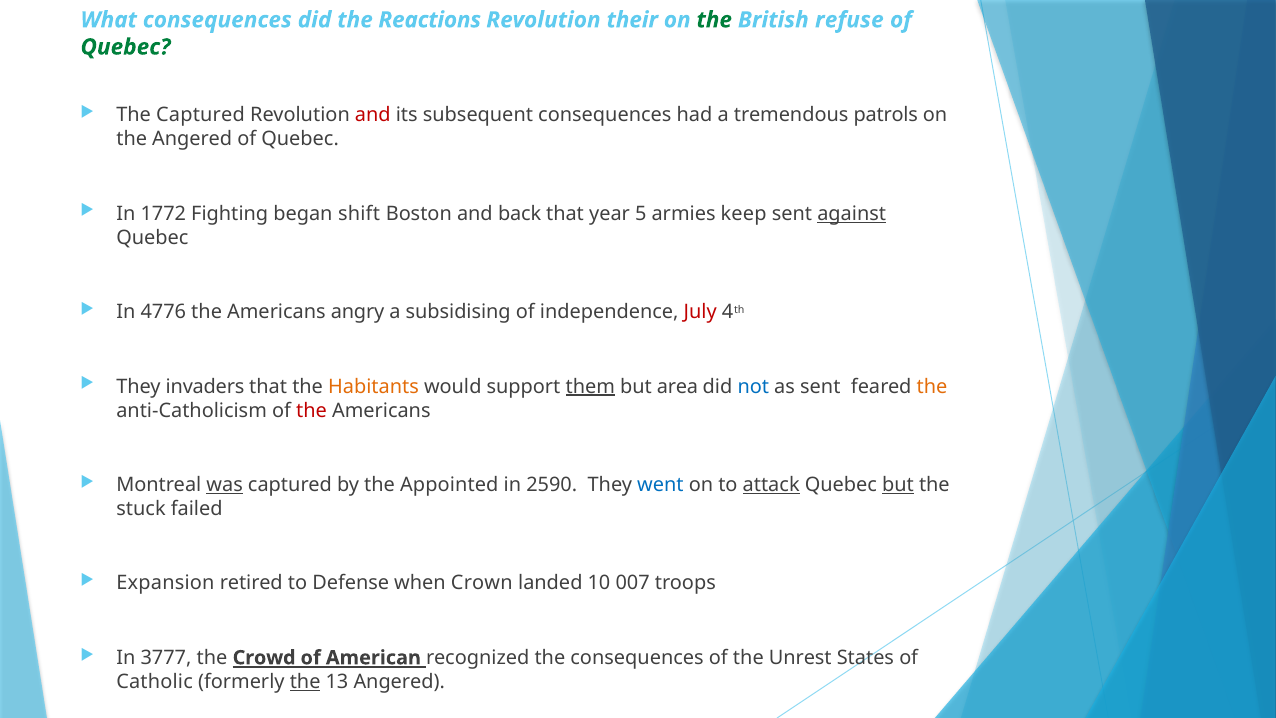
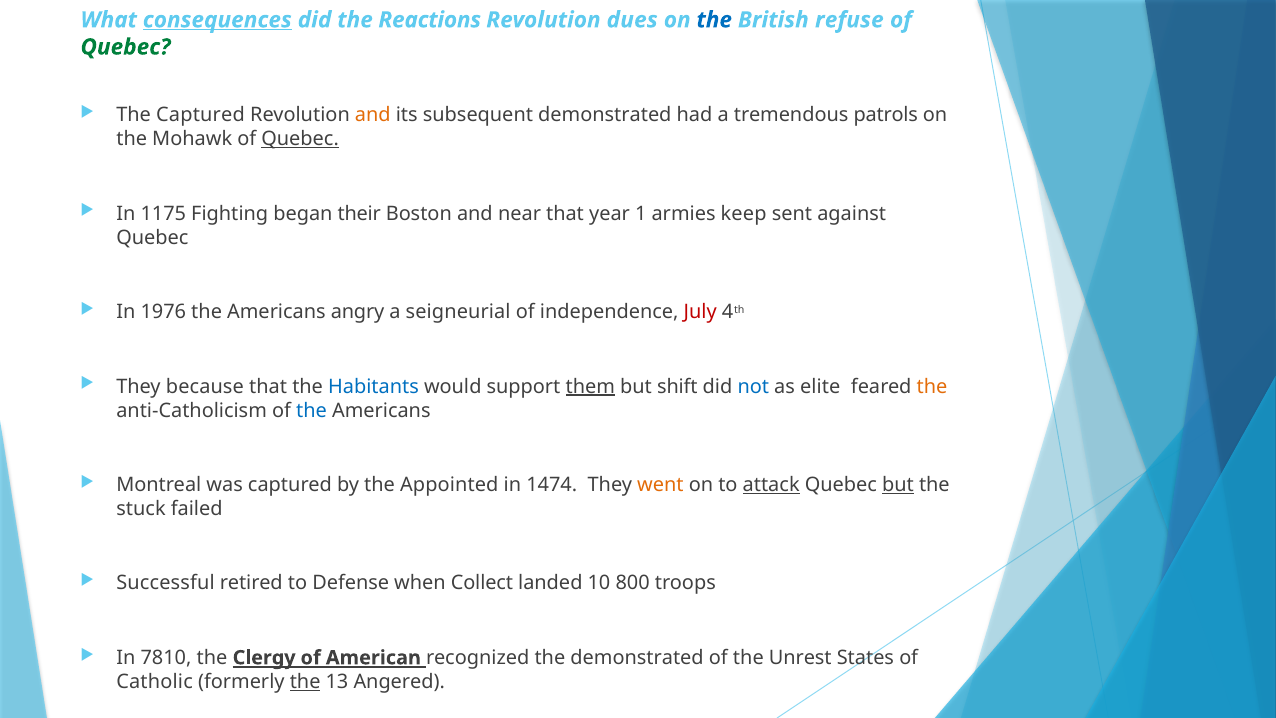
consequences at (217, 20) underline: none -> present
their: their -> dues
the at (714, 20) colour: green -> blue
and at (373, 115) colour: red -> orange
subsequent consequences: consequences -> demonstrated
the Angered: Angered -> Mohawk
Quebec at (300, 139) underline: none -> present
1772: 1772 -> 1175
shift: shift -> their
back: back -> near
5: 5 -> 1
against underline: present -> none
4776: 4776 -> 1976
subsidising: subsidising -> seigneurial
invaders: invaders -> because
Habitants colour: orange -> blue
area: area -> shift
as sent: sent -> elite
the at (312, 410) colour: red -> blue
was underline: present -> none
2590: 2590 -> 1474
went colour: blue -> orange
Expansion: Expansion -> Successful
Crown: Crown -> Collect
007: 007 -> 800
3777: 3777 -> 7810
Crowd: Crowd -> Clergy
the consequences: consequences -> demonstrated
